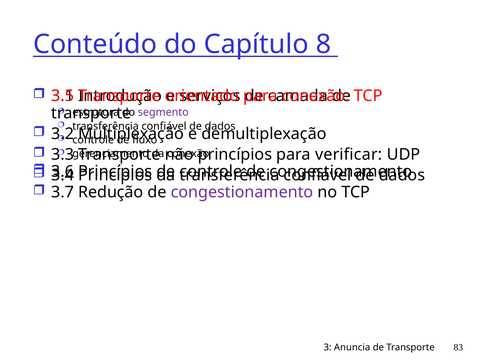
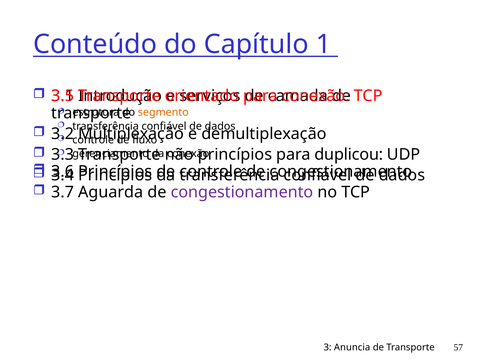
8: 8 -> 1
segmento colour: purple -> orange
verificar: verificar -> duplicou
Redução: Redução -> Aguarda
83: 83 -> 57
